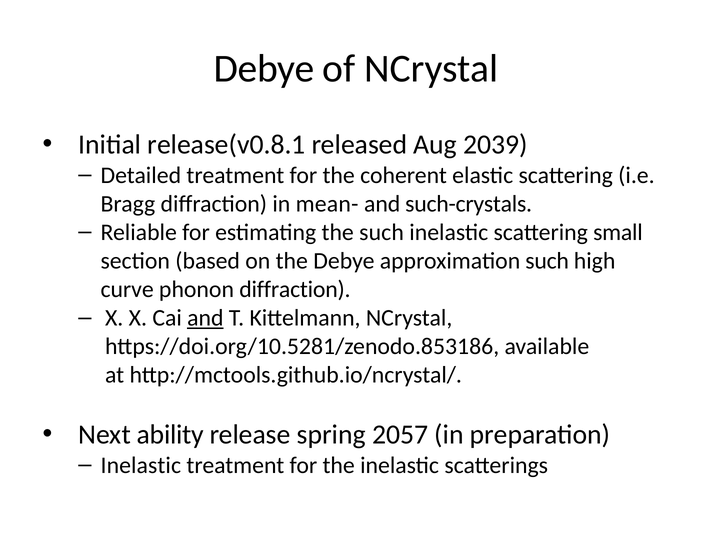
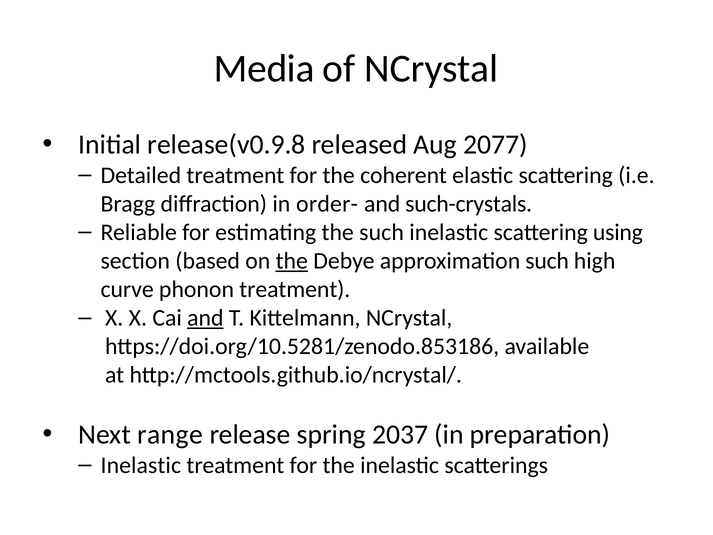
Debye at (264, 69): Debye -> Media
release(v0.8.1: release(v0.8.1 -> release(v0.9.8
2039: 2039 -> 2077
mean-: mean- -> order-
small: small -> using
the at (292, 261) underline: none -> present
phonon diffraction: diffraction -> treatment
ability: ability -> range
2057: 2057 -> 2037
